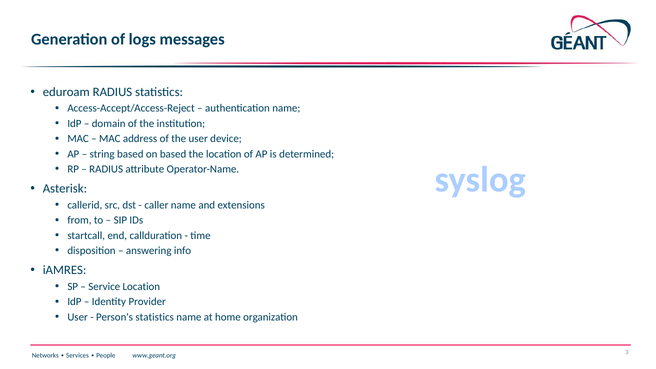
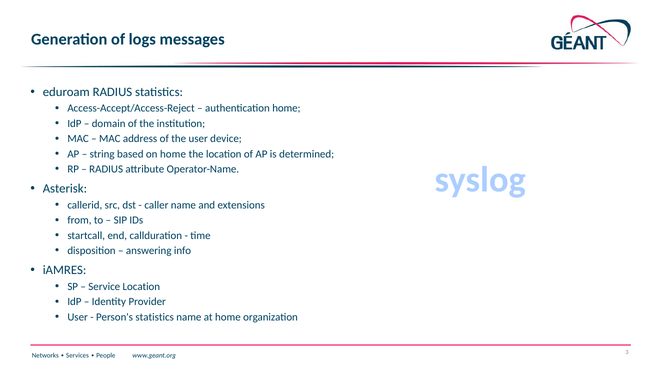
authentication name: name -> home
on based: based -> home
